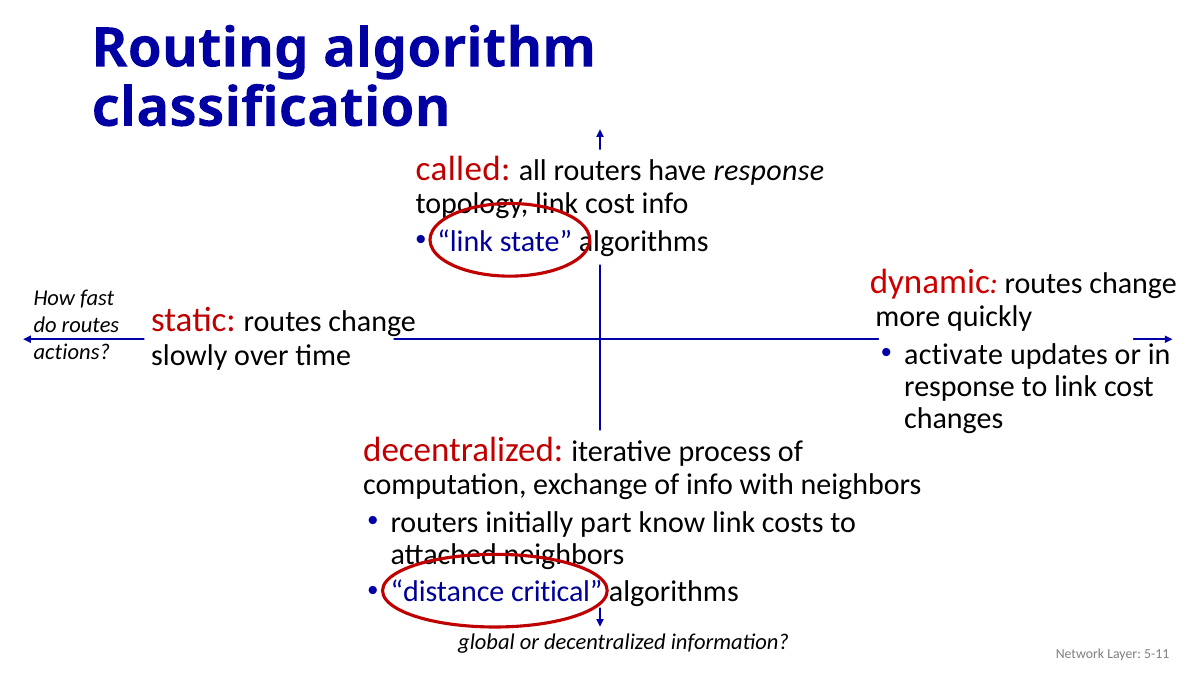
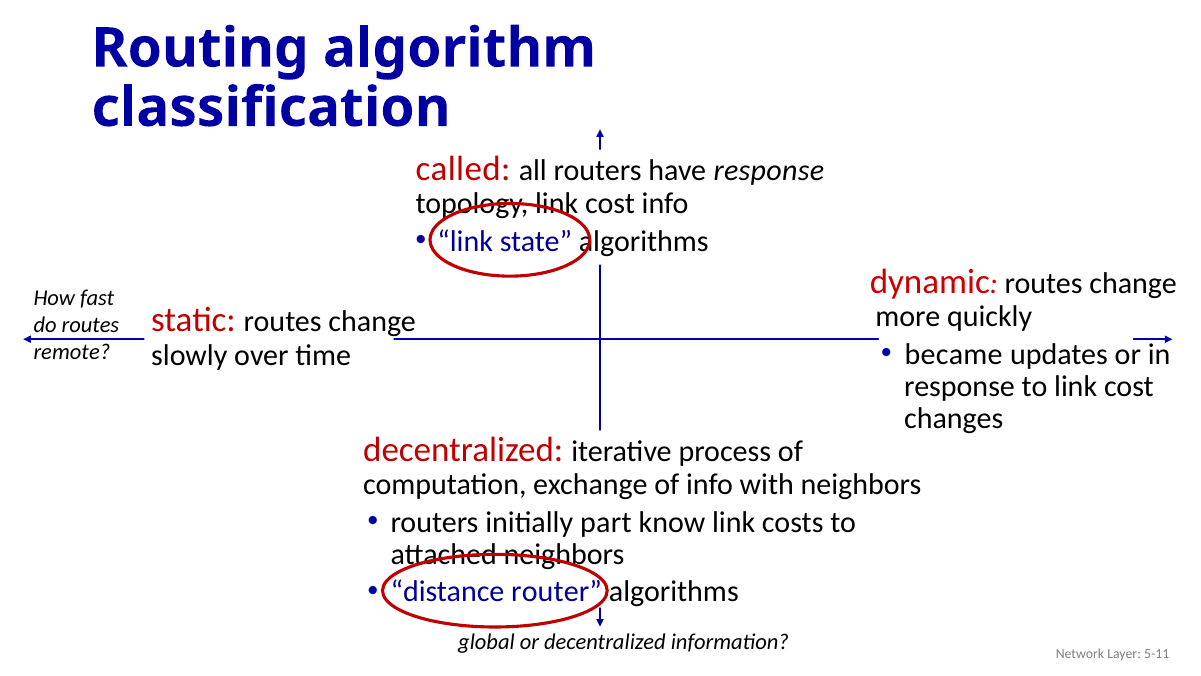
activate: activate -> became
actions: actions -> remote
critical: critical -> router
